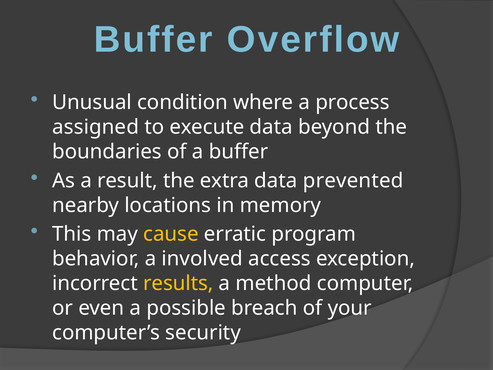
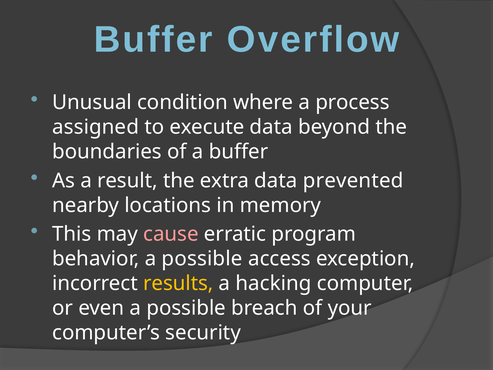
cause colour: yellow -> pink
behavior a involved: involved -> possible
method: method -> hacking
